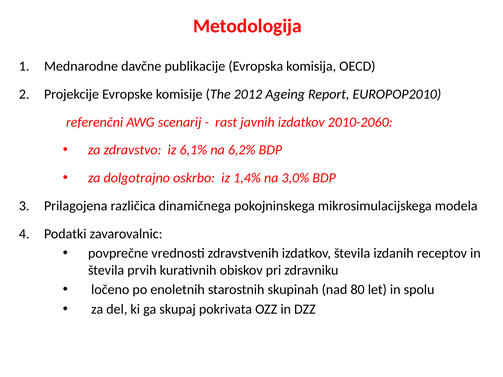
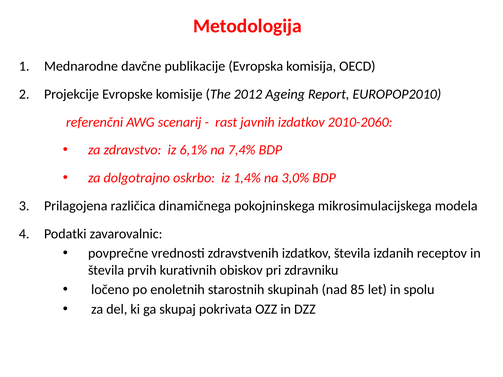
6,2%: 6,2% -> 7,4%
80: 80 -> 85
